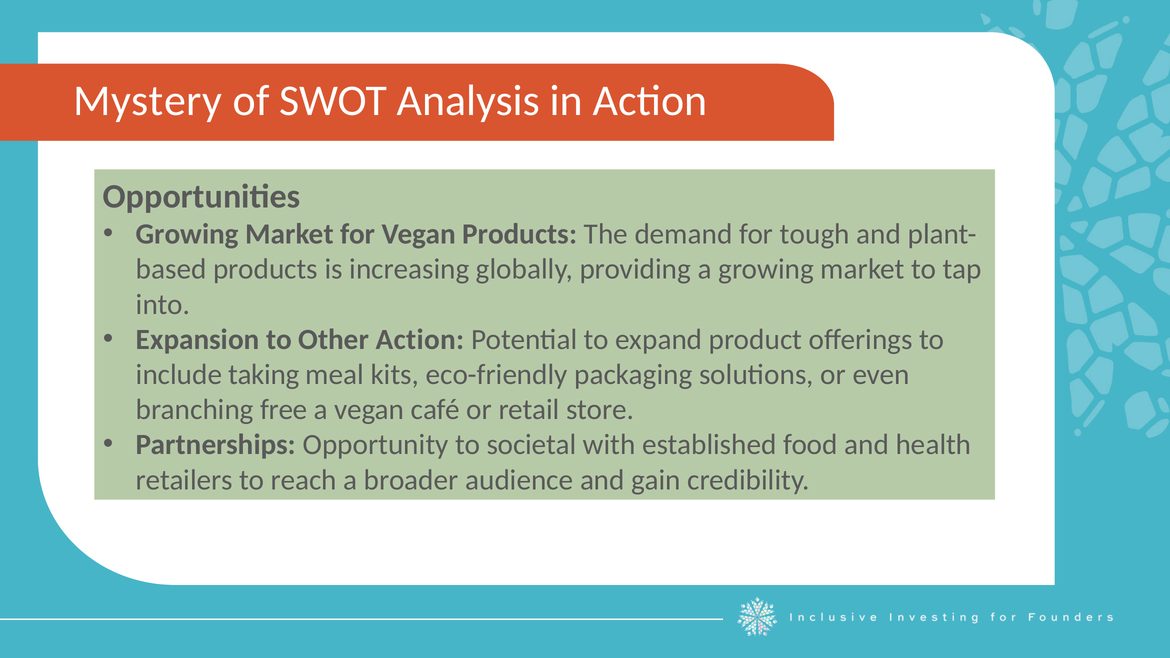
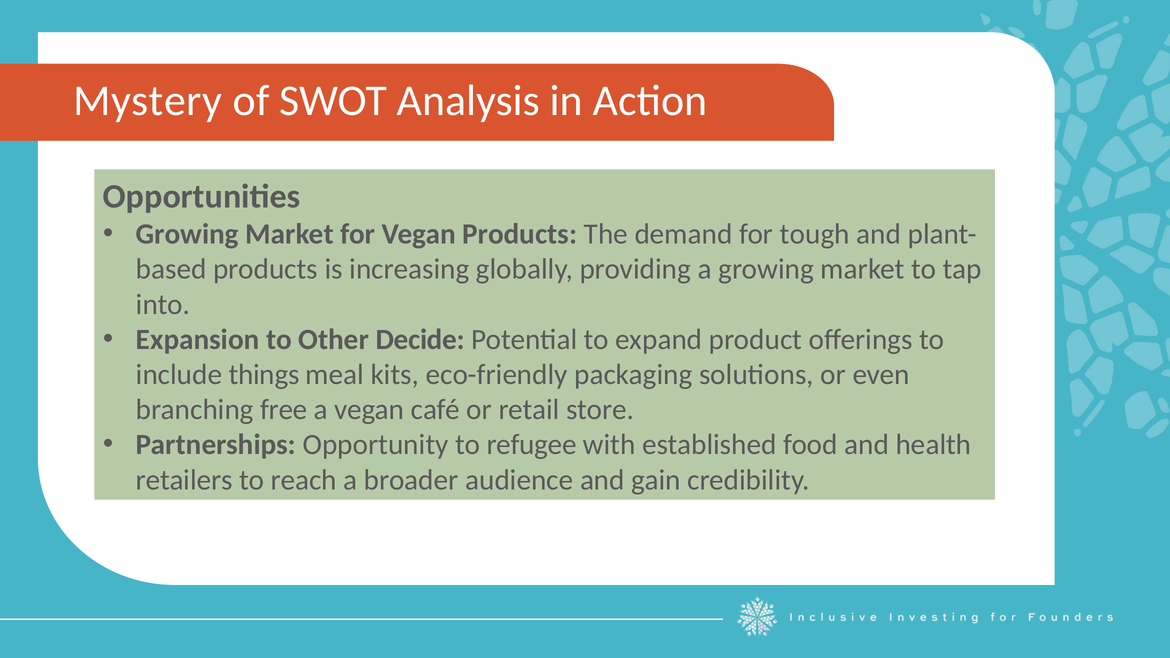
Other Action: Action -> Decide
taking: taking -> things
societal: societal -> refugee
